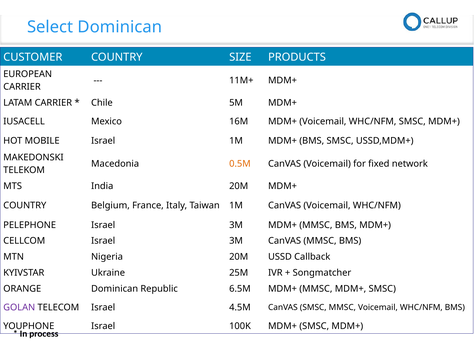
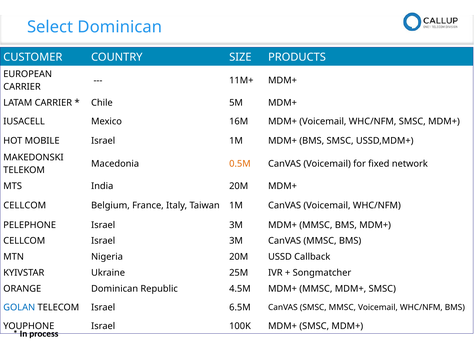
COUNTRY at (25, 206): COUNTRY -> CELLCOM
6.5M: 6.5M -> 4.5M
GOLAN colour: purple -> blue
4.5M: 4.5M -> 6.5M
